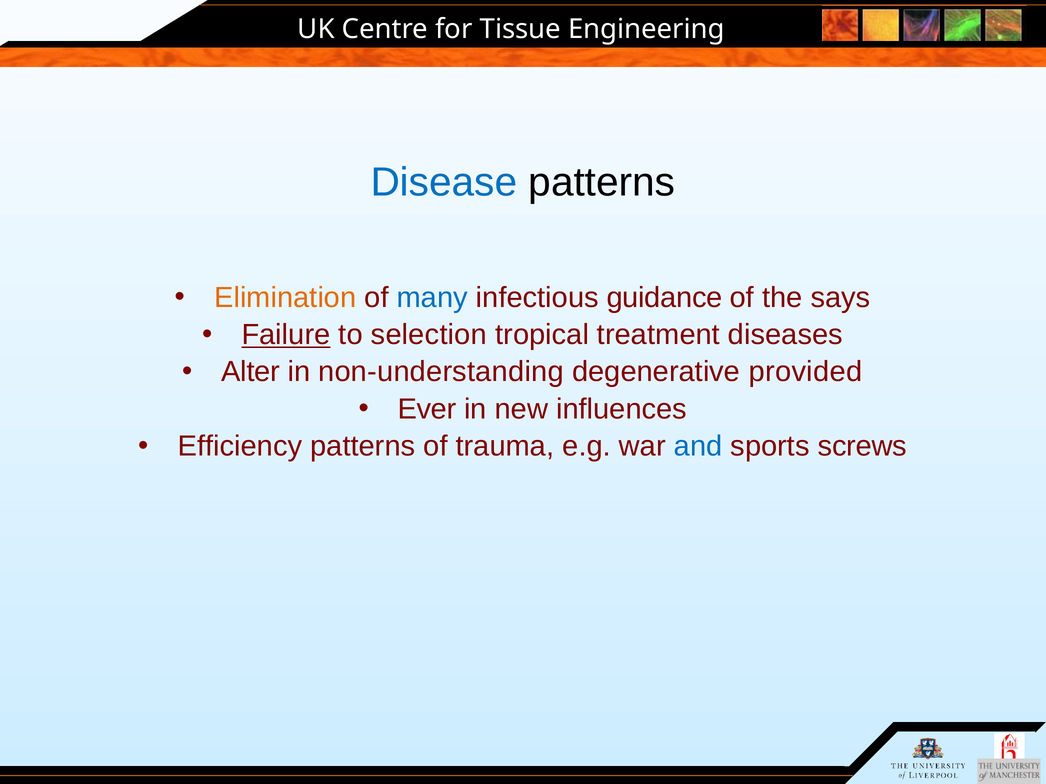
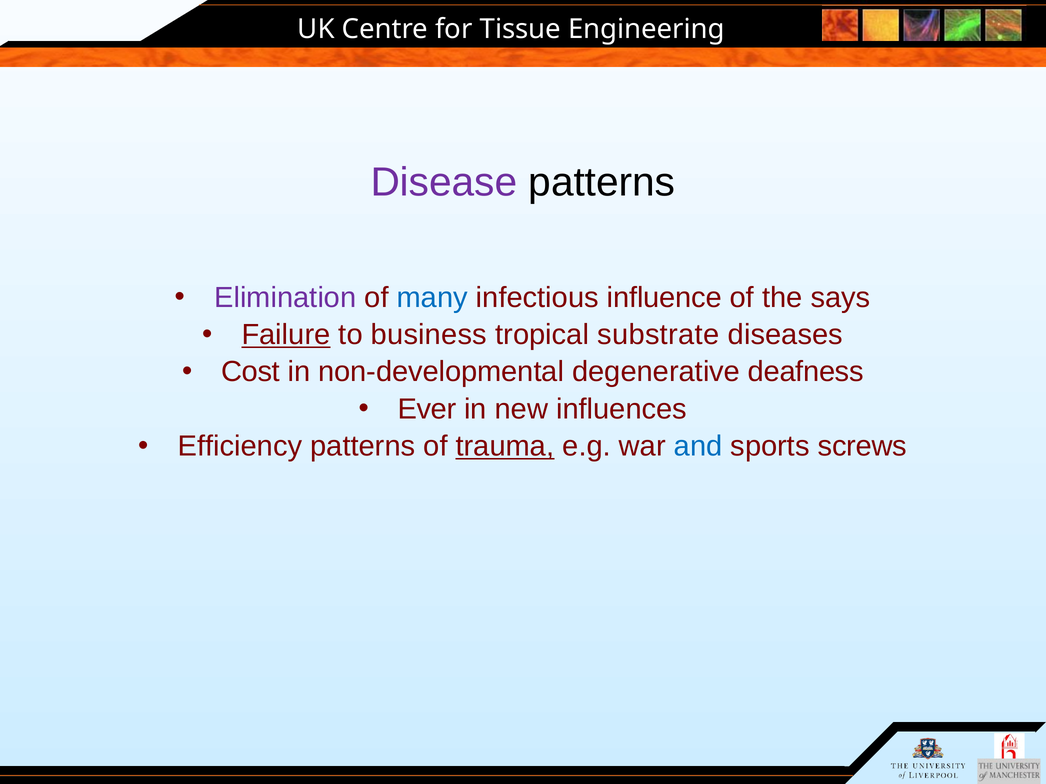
Disease colour: blue -> purple
Elimination colour: orange -> purple
guidance: guidance -> influence
selection: selection -> business
treatment: treatment -> substrate
Alter: Alter -> Cost
non-understanding: non-understanding -> non-developmental
provided: provided -> deafness
trauma underline: none -> present
